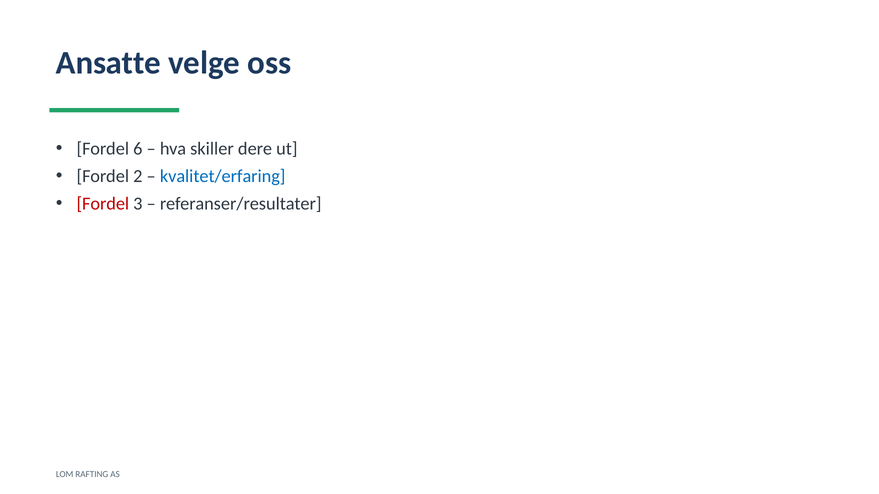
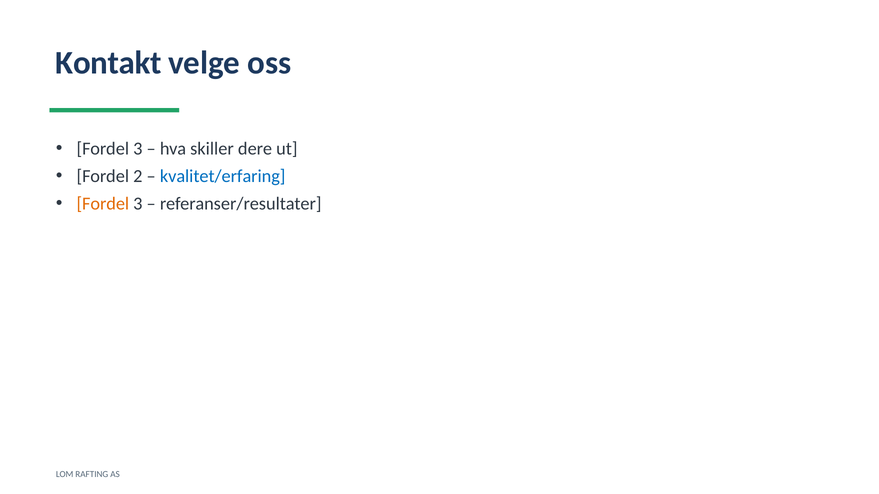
Ansatte: Ansatte -> Kontakt
6 at (138, 149): 6 -> 3
Fordel at (103, 204) colour: red -> orange
